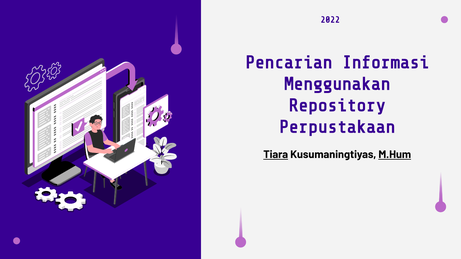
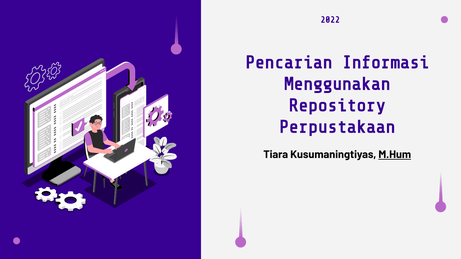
Tiara underline: present -> none
